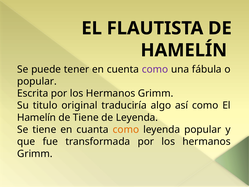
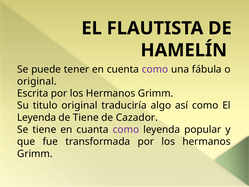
popular at (37, 81): popular -> original
Hamelín at (37, 117): Hamelín -> Leyenda
de Leyenda: Leyenda -> Cazador
como at (126, 129) colour: orange -> purple
